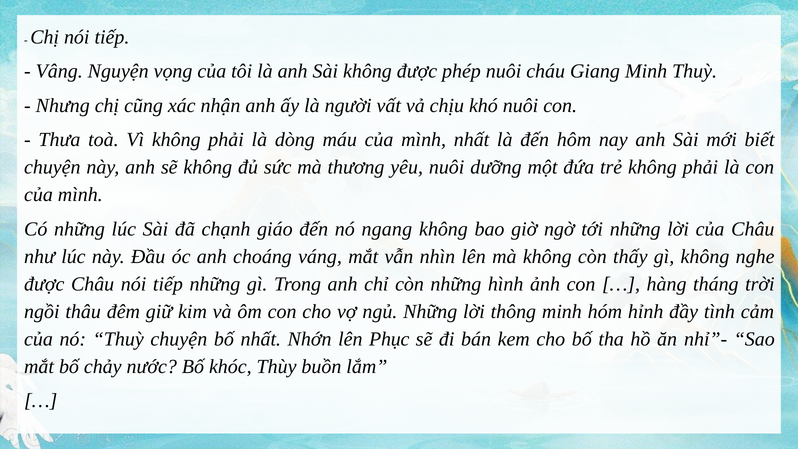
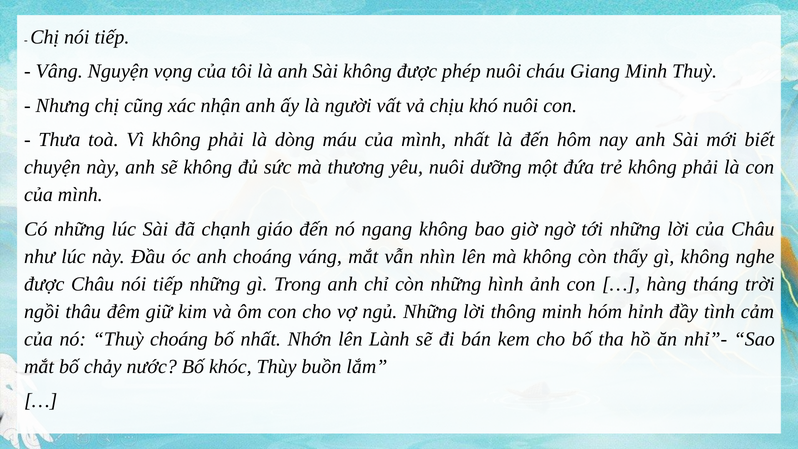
Thuỳ chuyện: chuyện -> choáng
Phục: Phục -> Lành
